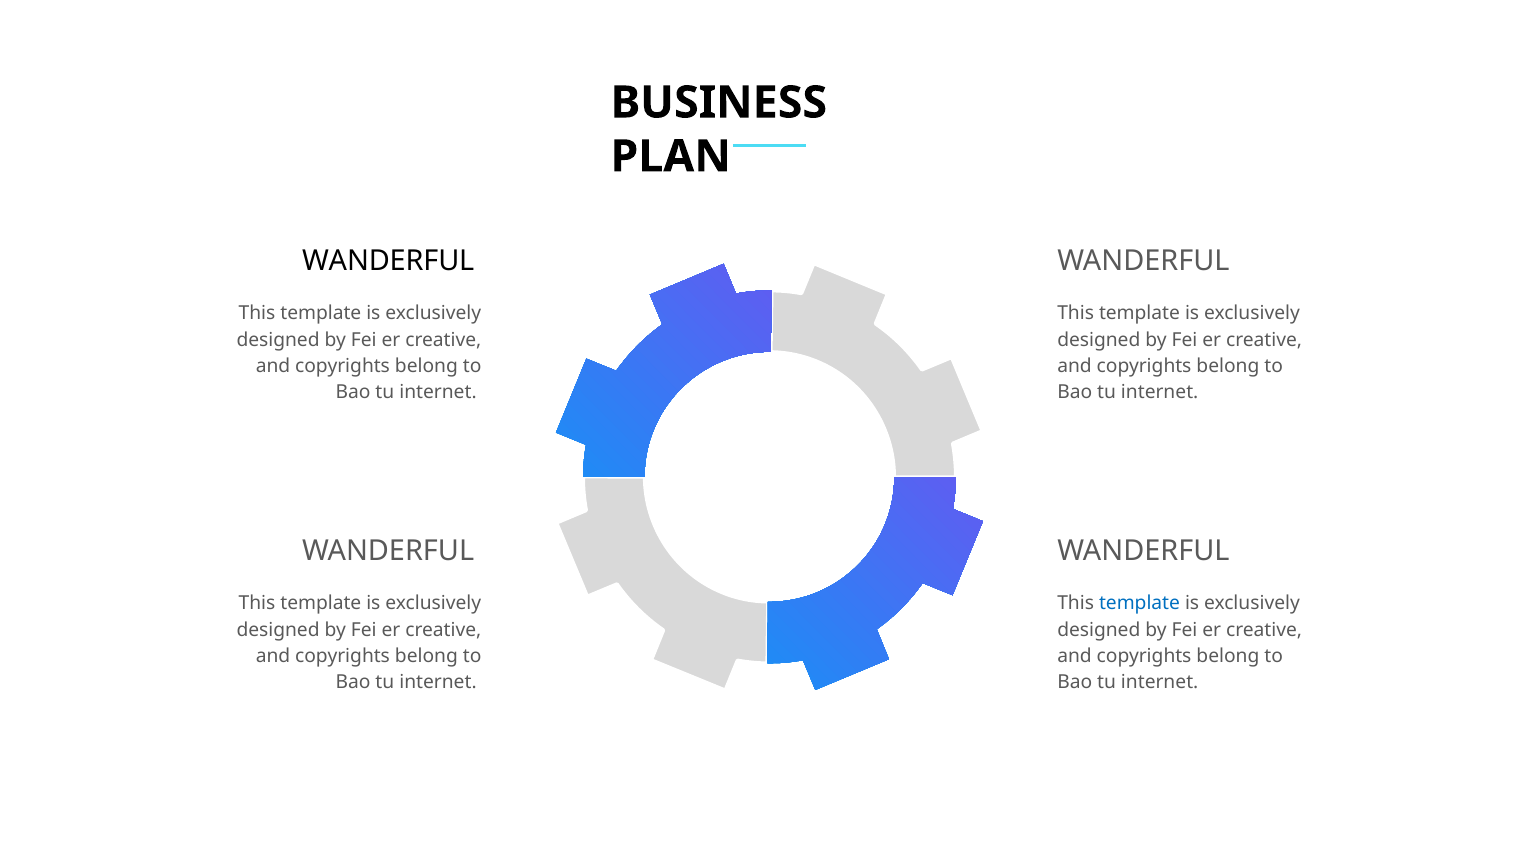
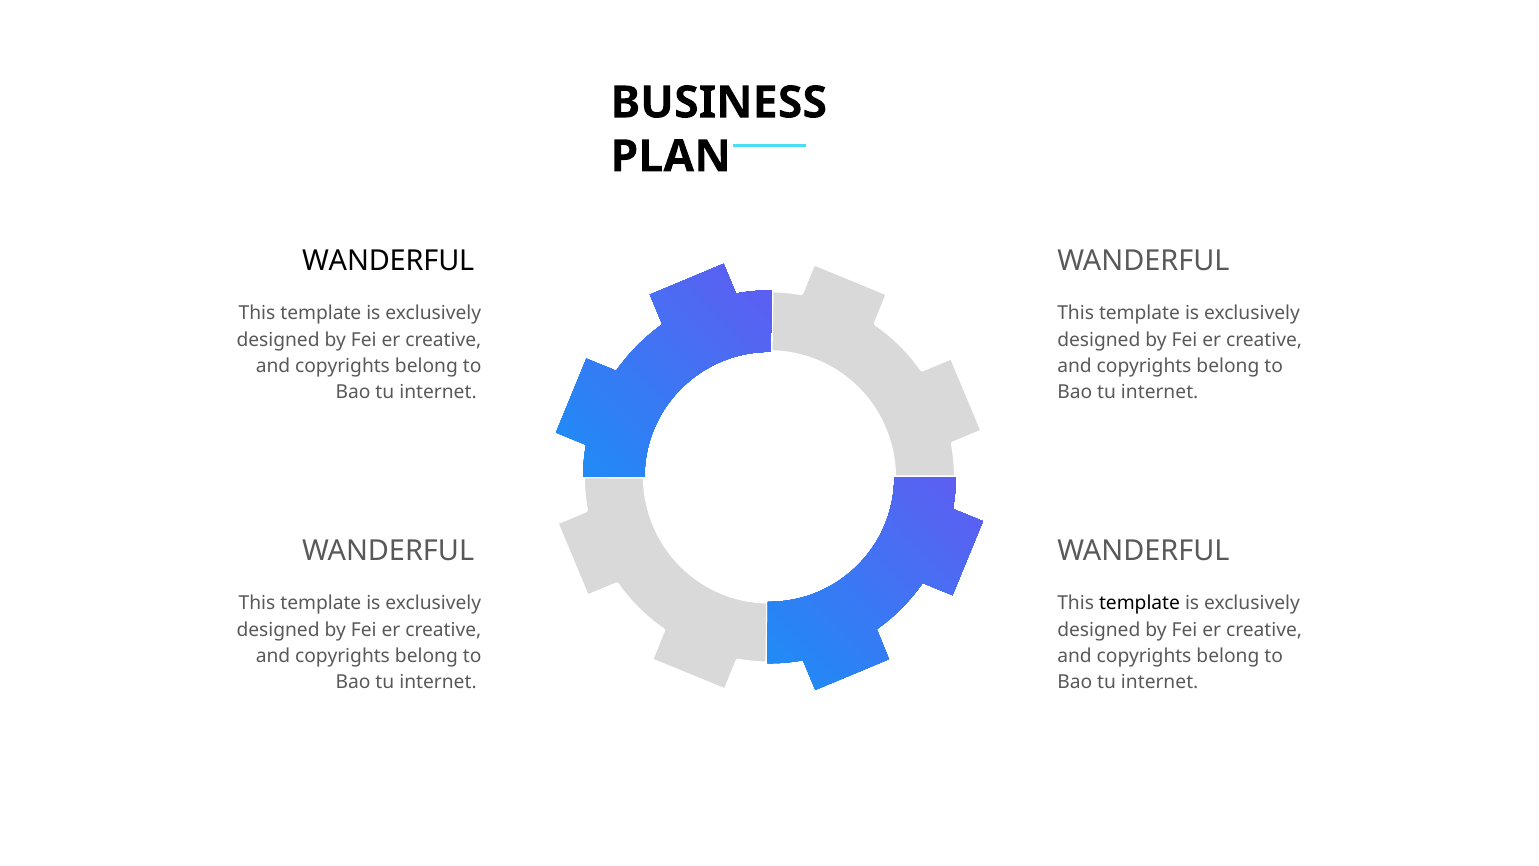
template at (1140, 603) colour: blue -> black
